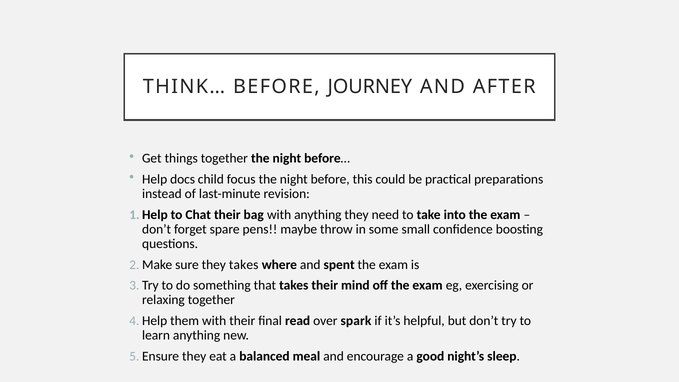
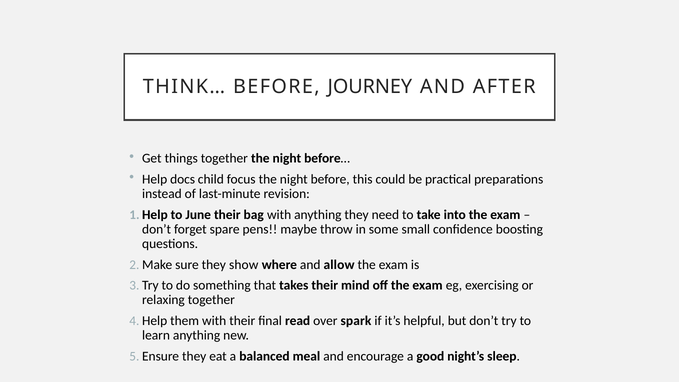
Chat: Chat -> June
they takes: takes -> show
spent: spent -> allow
